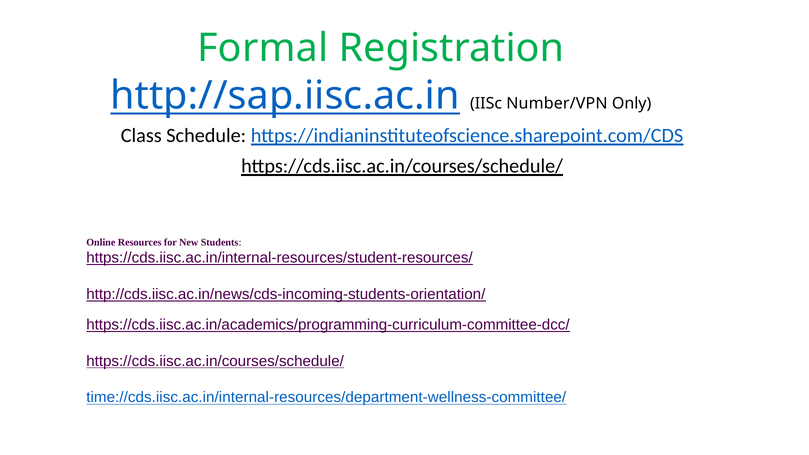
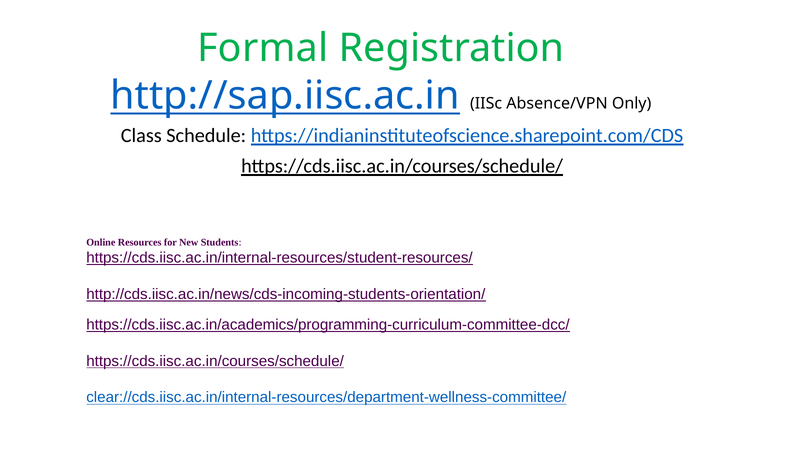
Number/VPN: Number/VPN -> Absence/VPN
time://cds.iisc.ac.in/internal-resources/department-wellness-committee/: time://cds.iisc.ac.in/internal-resources/department-wellness-committee/ -> clear://cds.iisc.ac.in/internal-resources/department-wellness-committee/
